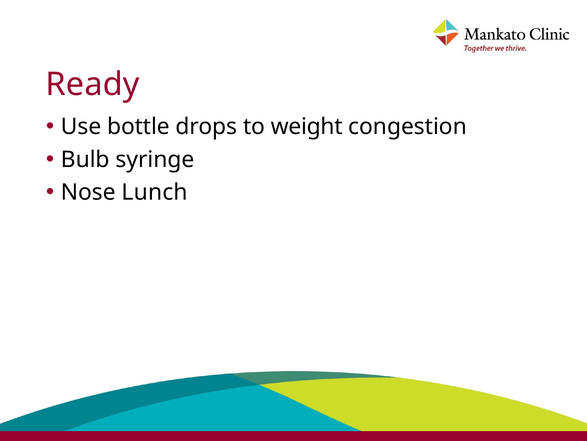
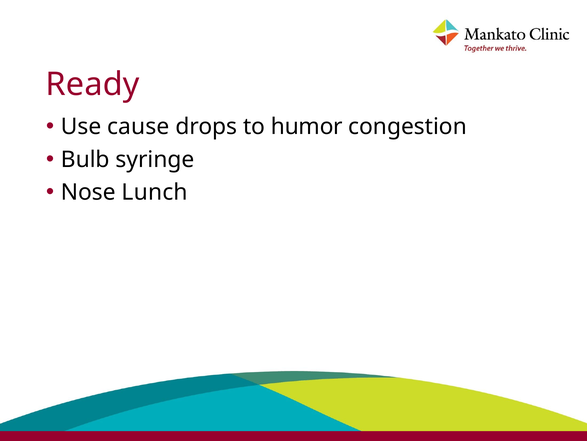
bottle: bottle -> cause
weight: weight -> humor
